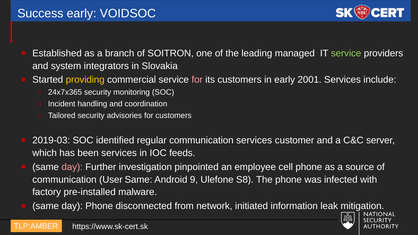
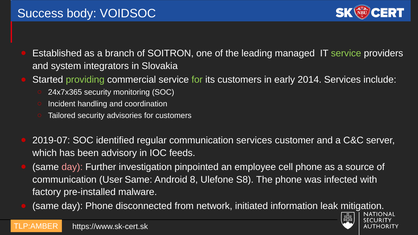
Success early: early -> body
providing colour: yellow -> light green
for at (197, 80) colour: pink -> light green
2001: 2001 -> 2014
2019-03: 2019-03 -> 2019-07
been services: services -> advisory
9: 9 -> 8
